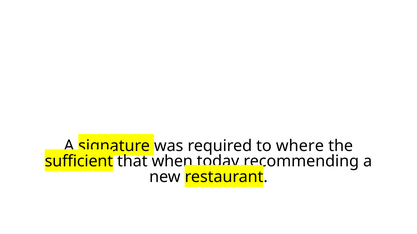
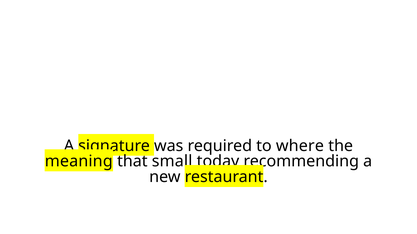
sufficient: sufficient -> meaning
when: when -> small
